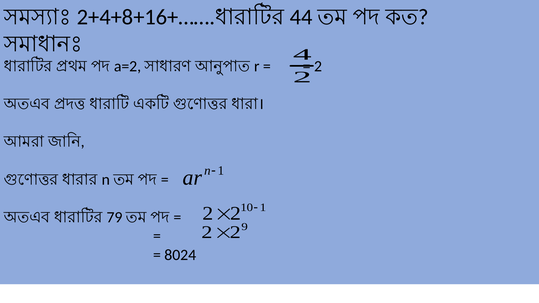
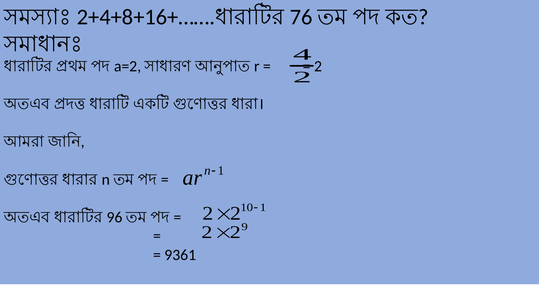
44: 44 -> 76
79: 79 -> 96
8024: 8024 -> 9361
